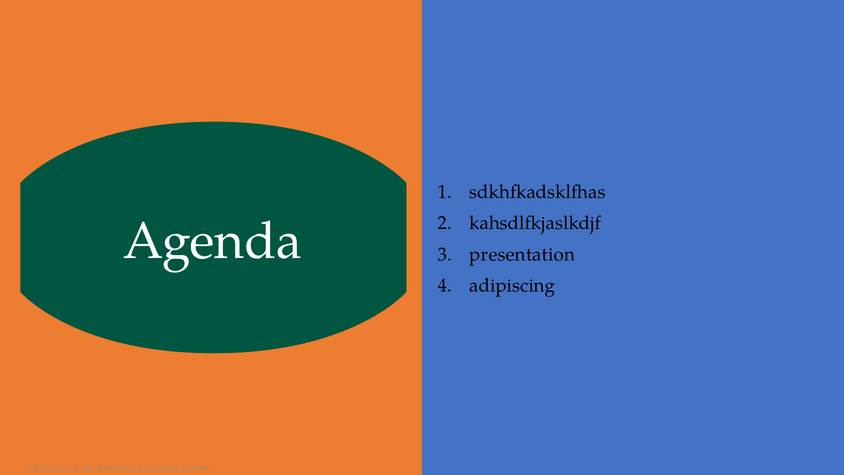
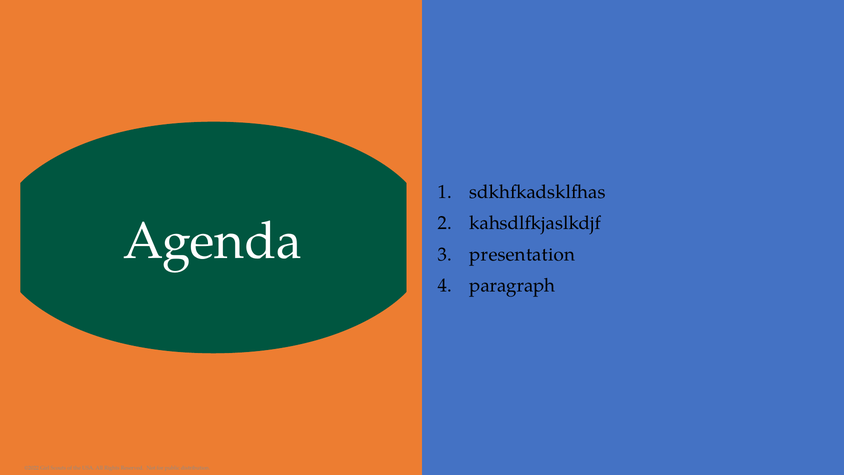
adipiscing: adipiscing -> paragraph
